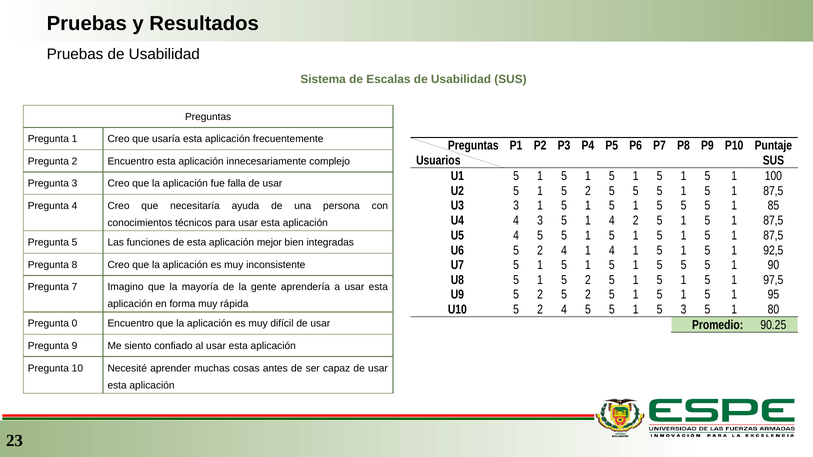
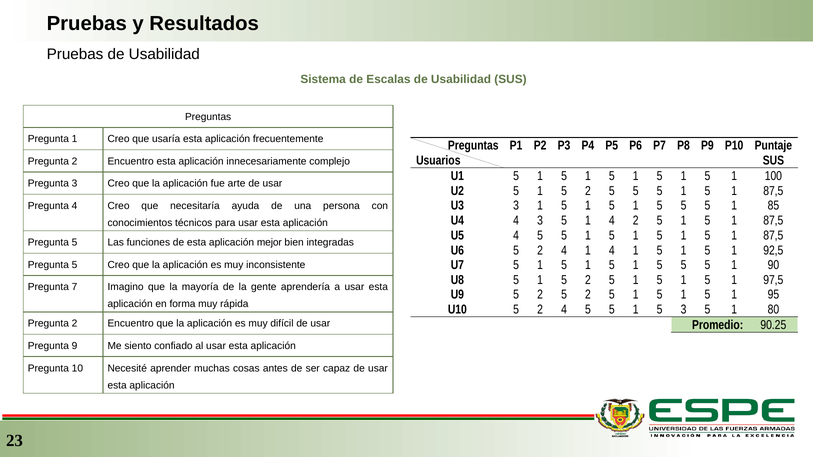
falla: falla -> arte
8 at (75, 265): 8 -> 5
0 at (75, 324): 0 -> 2
